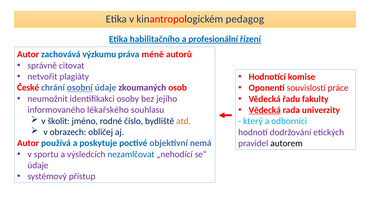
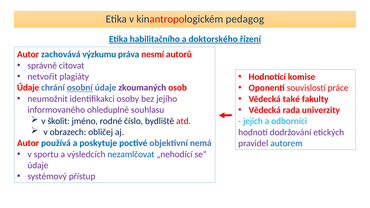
profesionální: profesionální -> doktorského
méně: méně -> nesmí
České at (28, 88): České -> Údaje
řadu: řadu -> také
Vědecká at (265, 110) underline: present -> none
lékařského: lékařského -> ohleduplné
atd colour: orange -> red
který: který -> jejich
autorem colour: black -> blue
